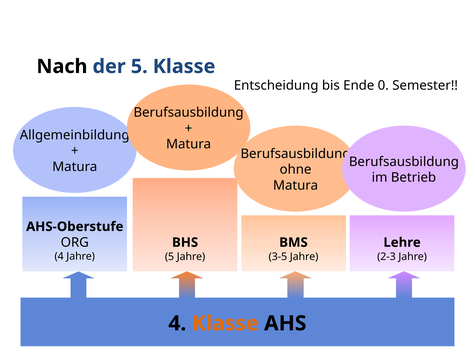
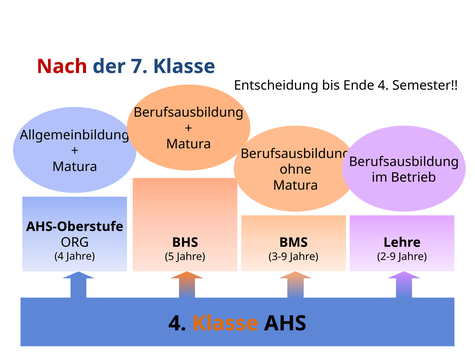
Nach colour: black -> red
der 5: 5 -> 7
Ende 0: 0 -> 4
3-5: 3-5 -> 3-9
2-3: 2-3 -> 2-9
